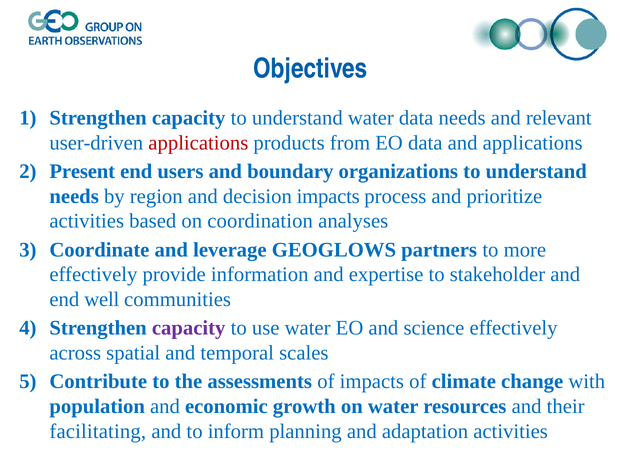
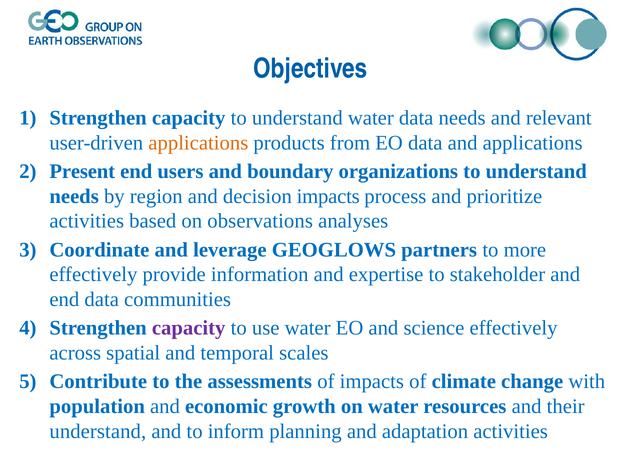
applications at (198, 143) colour: red -> orange
coordination: coordination -> observations
end well: well -> data
facilitating at (98, 431): facilitating -> understand
